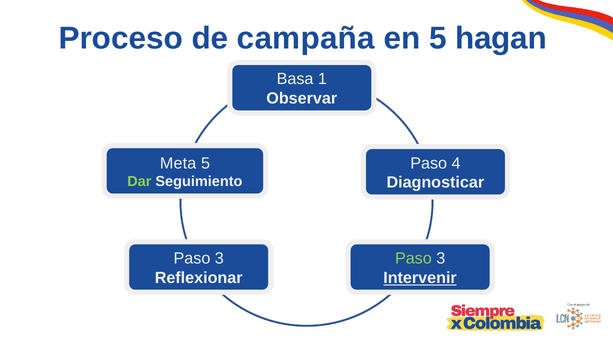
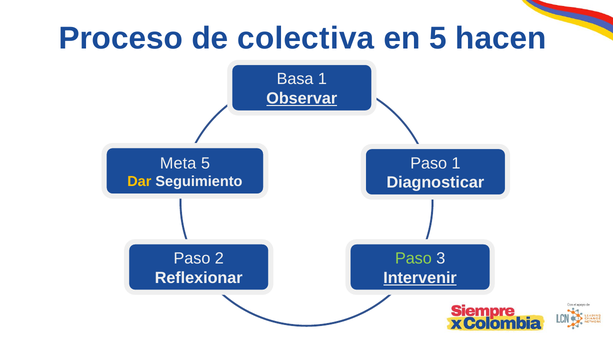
campaña: campaña -> colectiva
hagan: hagan -> hacen
Observar underline: none -> present
Paso 4: 4 -> 1
Dar colour: light green -> yellow
3 at (219, 258): 3 -> 2
